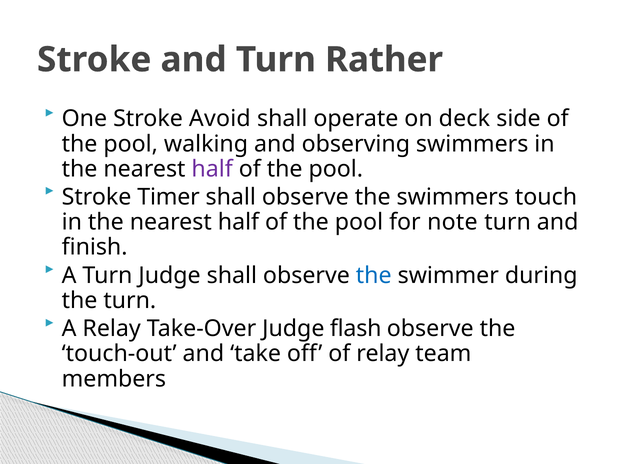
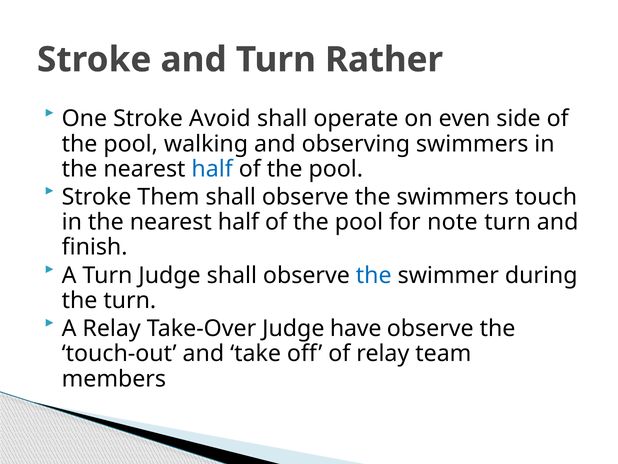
deck: deck -> even
half at (212, 169) colour: purple -> blue
Timer: Timer -> Them
flash: flash -> have
